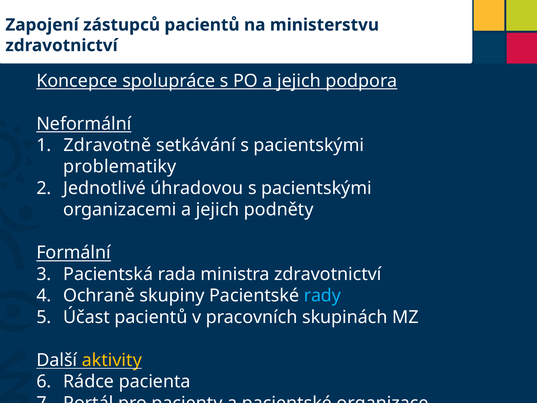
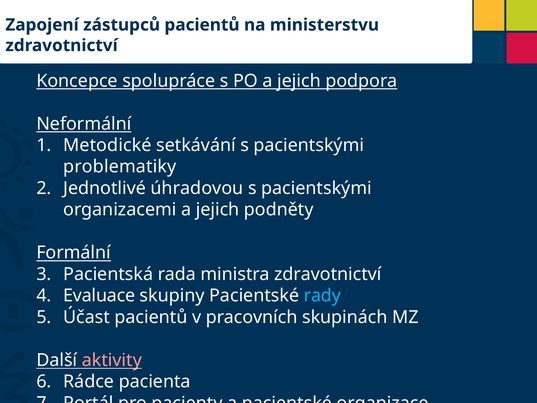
Zdravotně: Zdravotně -> Metodické
Ochraně: Ochraně -> Evaluace
aktivity colour: yellow -> pink
